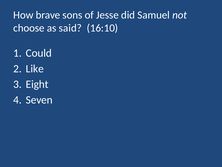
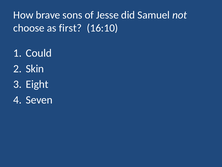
said: said -> first
Like: Like -> Skin
